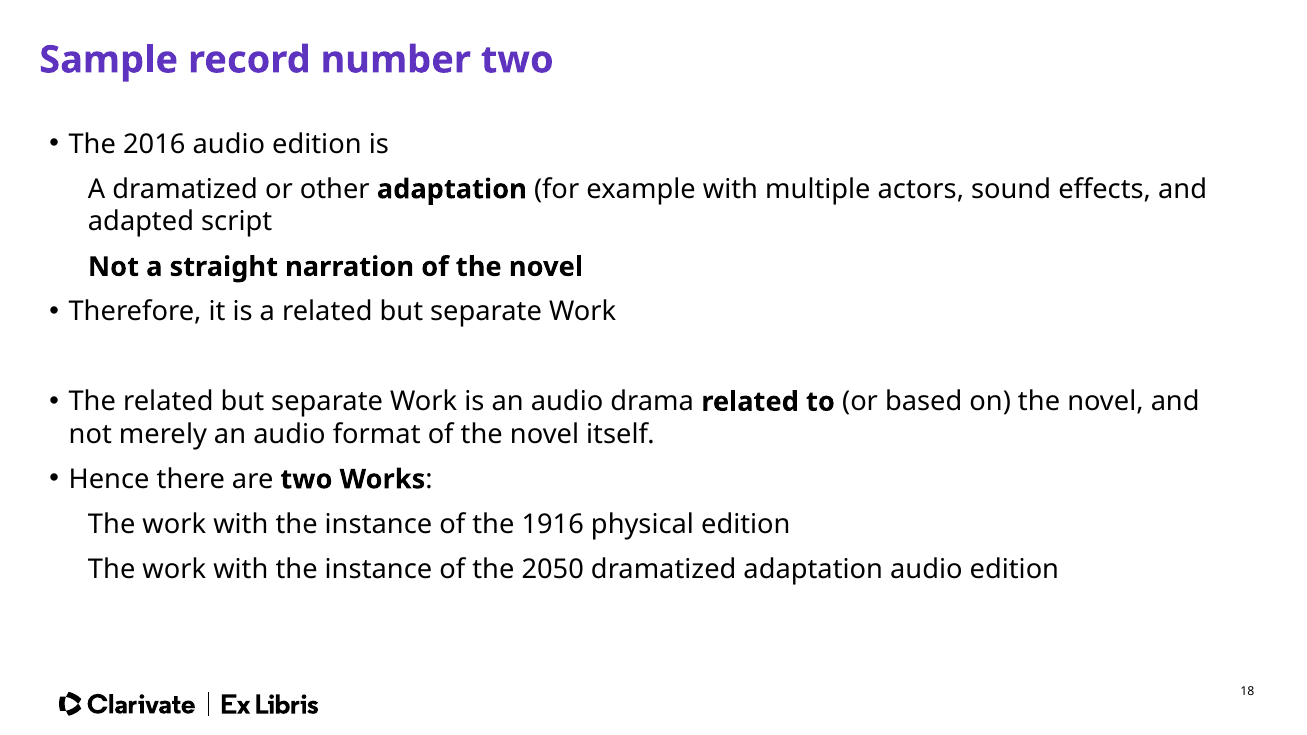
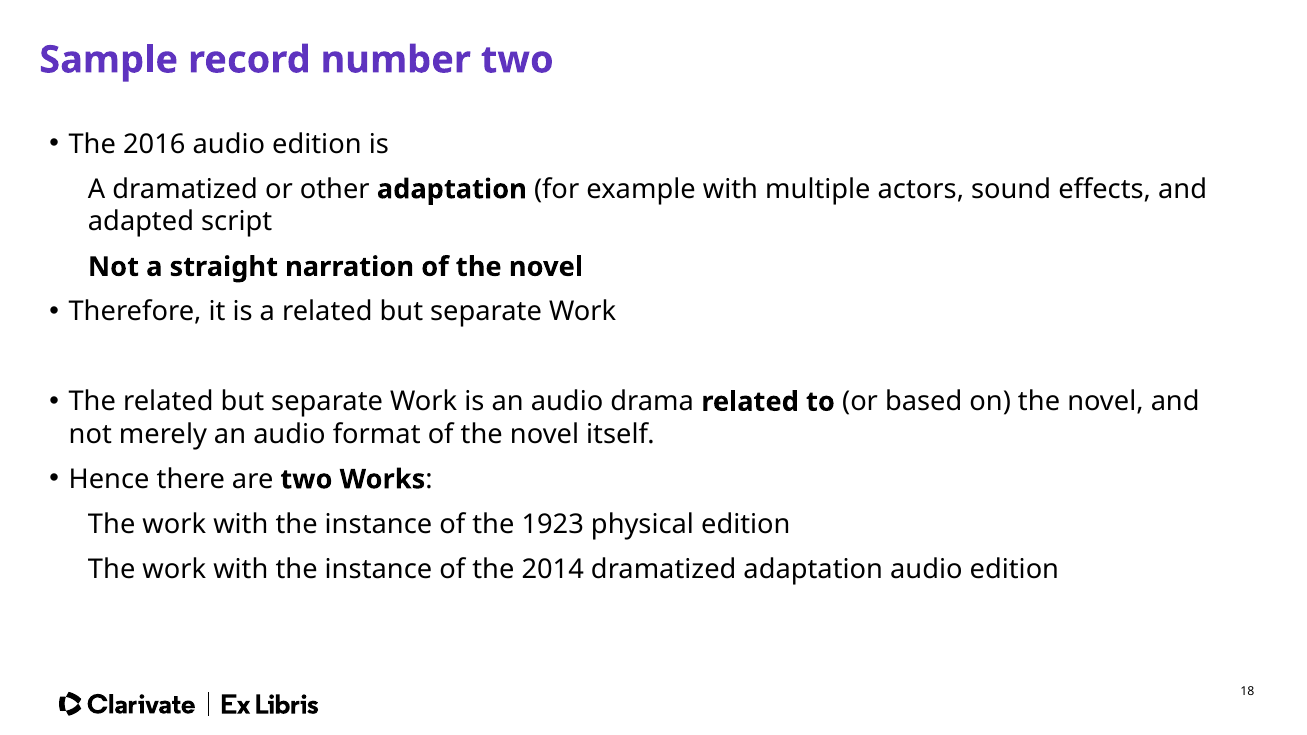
1916: 1916 -> 1923
2050: 2050 -> 2014
